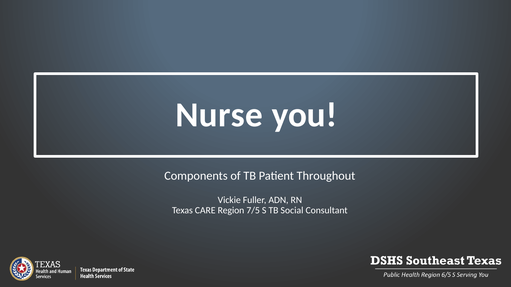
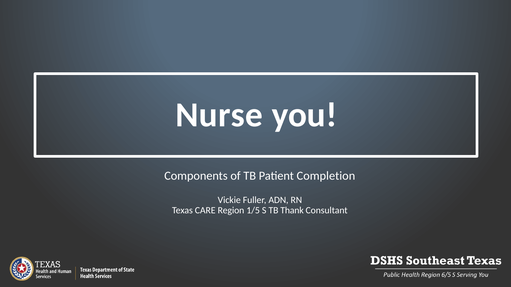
Throughout: Throughout -> Completion
7/5: 7/5 -> 1/5
Social: Social -> Thank
